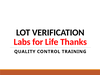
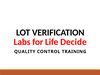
Thanks: Thanks -> Decide
